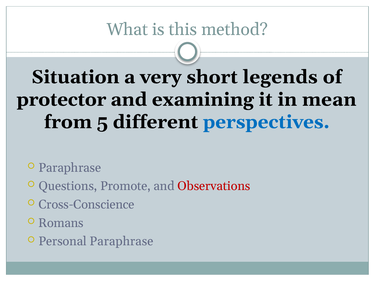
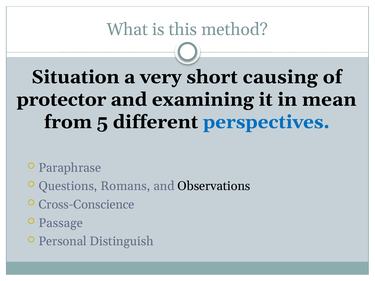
legends: legends -> causing
Promote: Promote -> Romans
Observations colour: red -> black
Romans: Romans -> Passage
Personal Paraphrase: Paraphrase -> Distinguish
